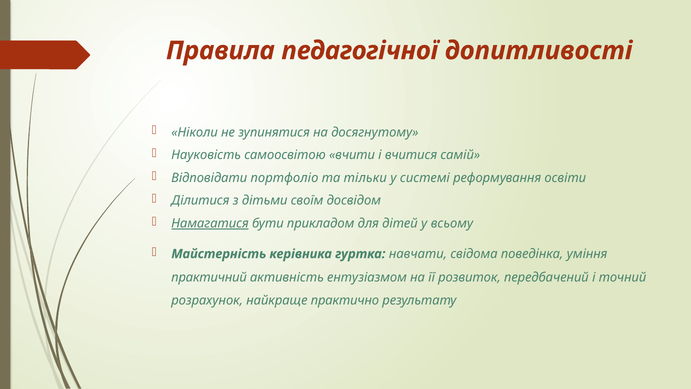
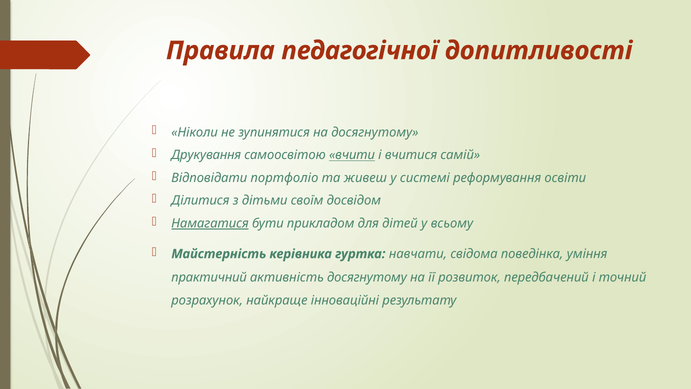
Науковість: Науковість -> Друкування
вчити underline: none -> present
тільки: тільки -> живеш
активність ентузіазмом: ентузіазмом -> досягнутому
практично: практично -> інноваційні
